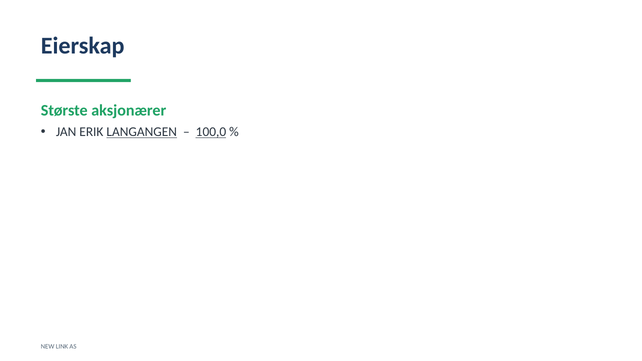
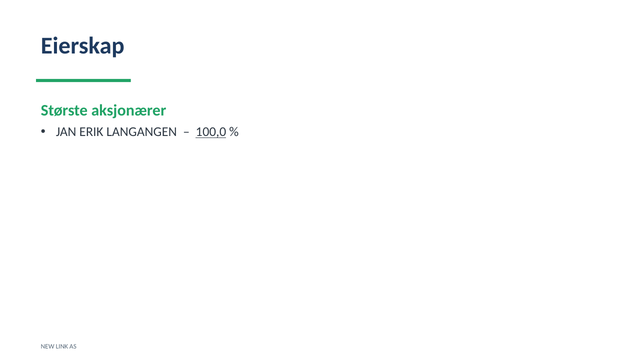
LANGANGEN underline: present -> none
